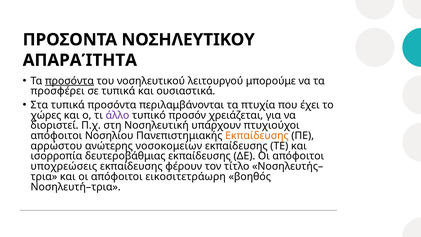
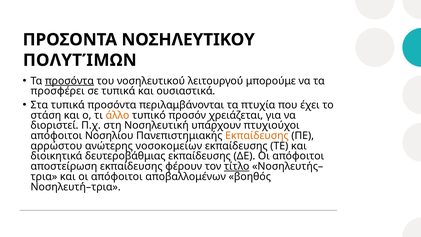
ΑΠΑΡΑΊΤΗΤΑ: ΑΠΑΡΑΊΤΗΤΑ -> ΠΟΛΥΤΊΜΩΝ
χώρες: χώρες -> στάση
άλλο colour: purple -> orange
ισορροπία: ισορροπία -> διοικητικά
υποχρεώσεις: υποχρεώσεις -> αποστείρωση
τίτλο underline: none -> present
εικοσιτετράωρη: εικοσιτετράωρη -> αποβαλλομένων
